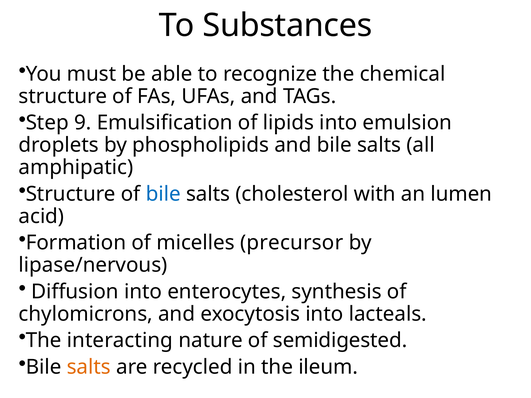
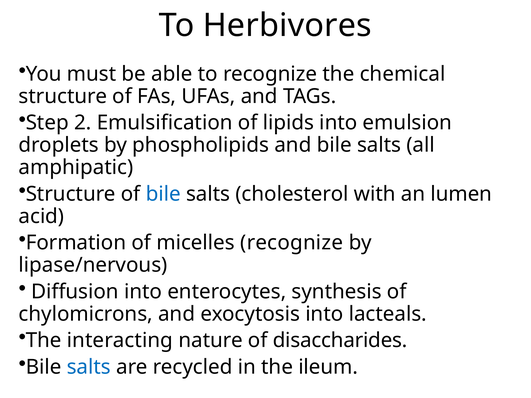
Substances: Substances -> Herbivores
9: 9 -> 2
micelles precursor: precursor -> recognize
semidigested: semidigested -> disaccharides
salts at (89, 367) colour: orange -> blue
